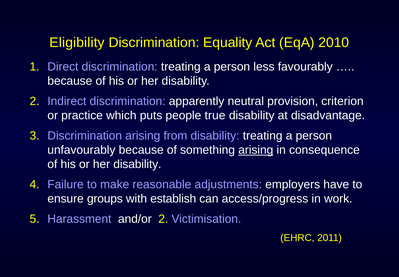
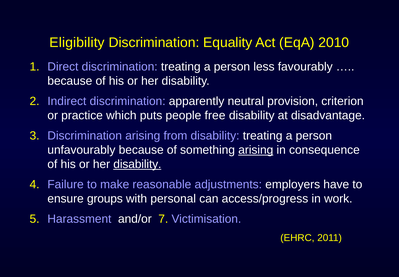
true: true -> free
disability at (137, 164) underline: none -> present
establish: establish -> personal
and/or 2: 2 -> 7
